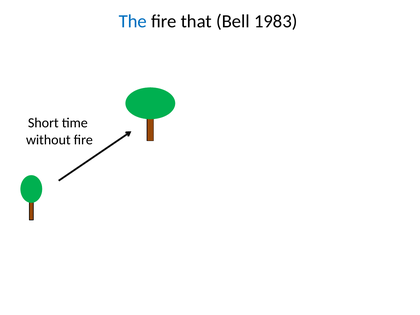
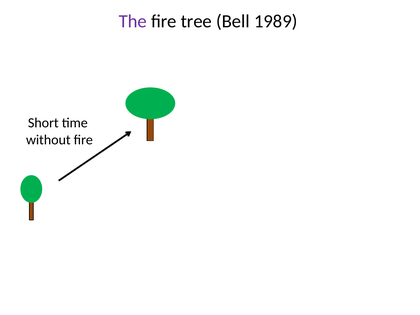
The colour: blue -> purple
that: that -> tree
1983: 1983 -> 1989
